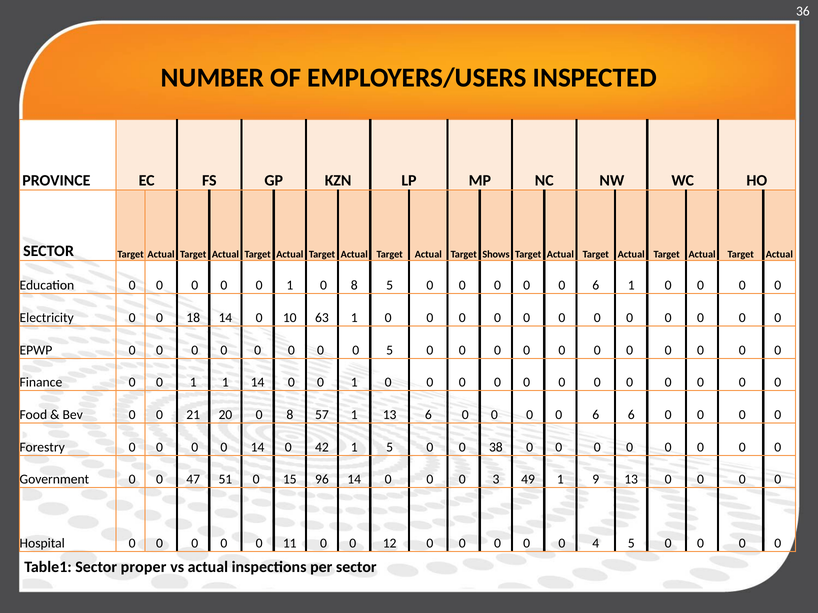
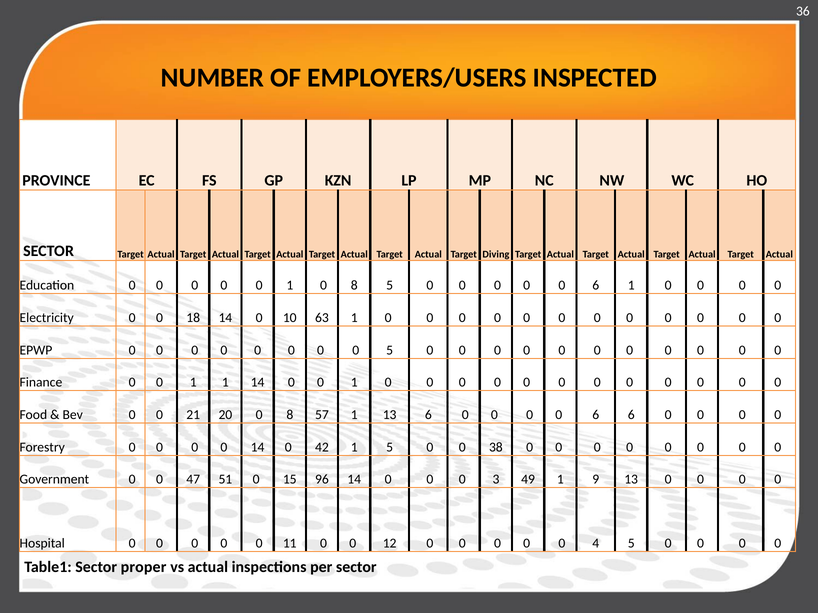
Shows: Shows -> Diving
